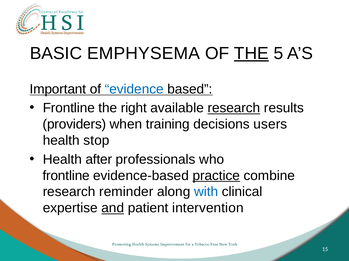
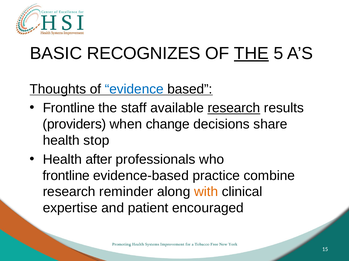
EMPHYSEMA: EMPHYSEMA -> RECOGNIZES
Important: Important -> Thoughts
right: right -> staff
training: training -> change
users: users -> share
practice underline: present -> none
with colour: blue -> orange
and underline: present -> none
intervention: intervention -> encouraged
